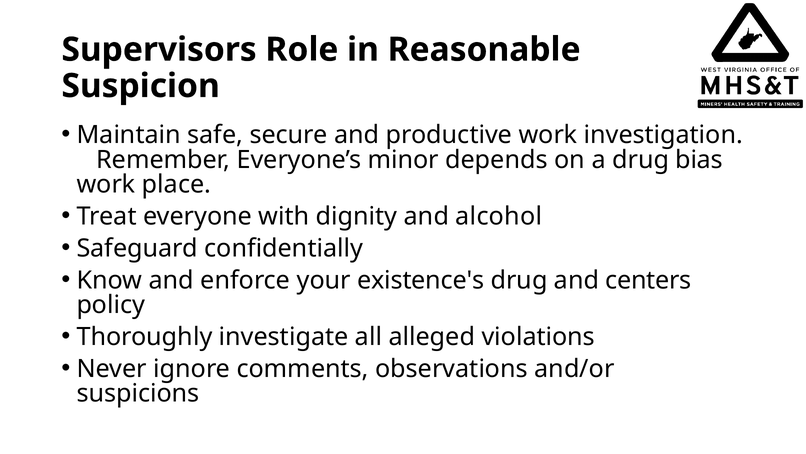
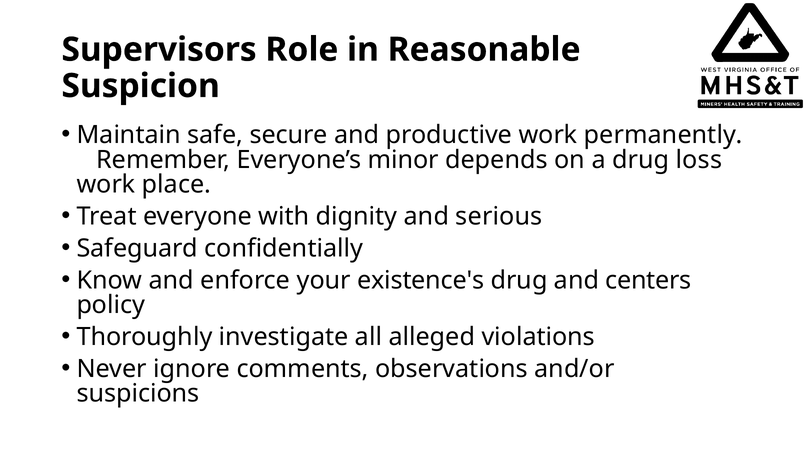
investigation: investigation -> permanently
bias: bias -> loss
alcohol: alcohol -> serious
